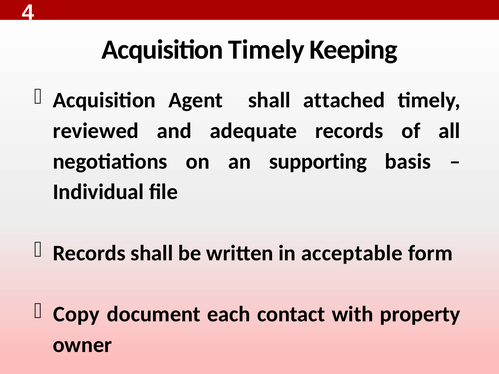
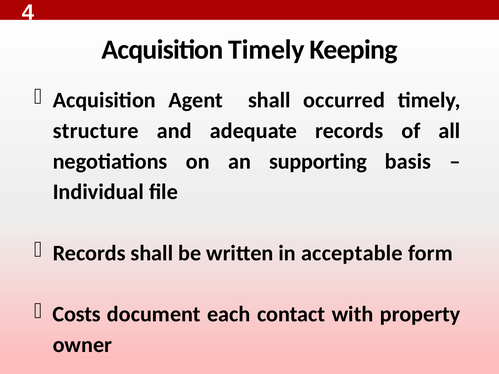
attached: attached -> occurred
reviewed: reviewed -> structure
Copy: Copy -> Costs
